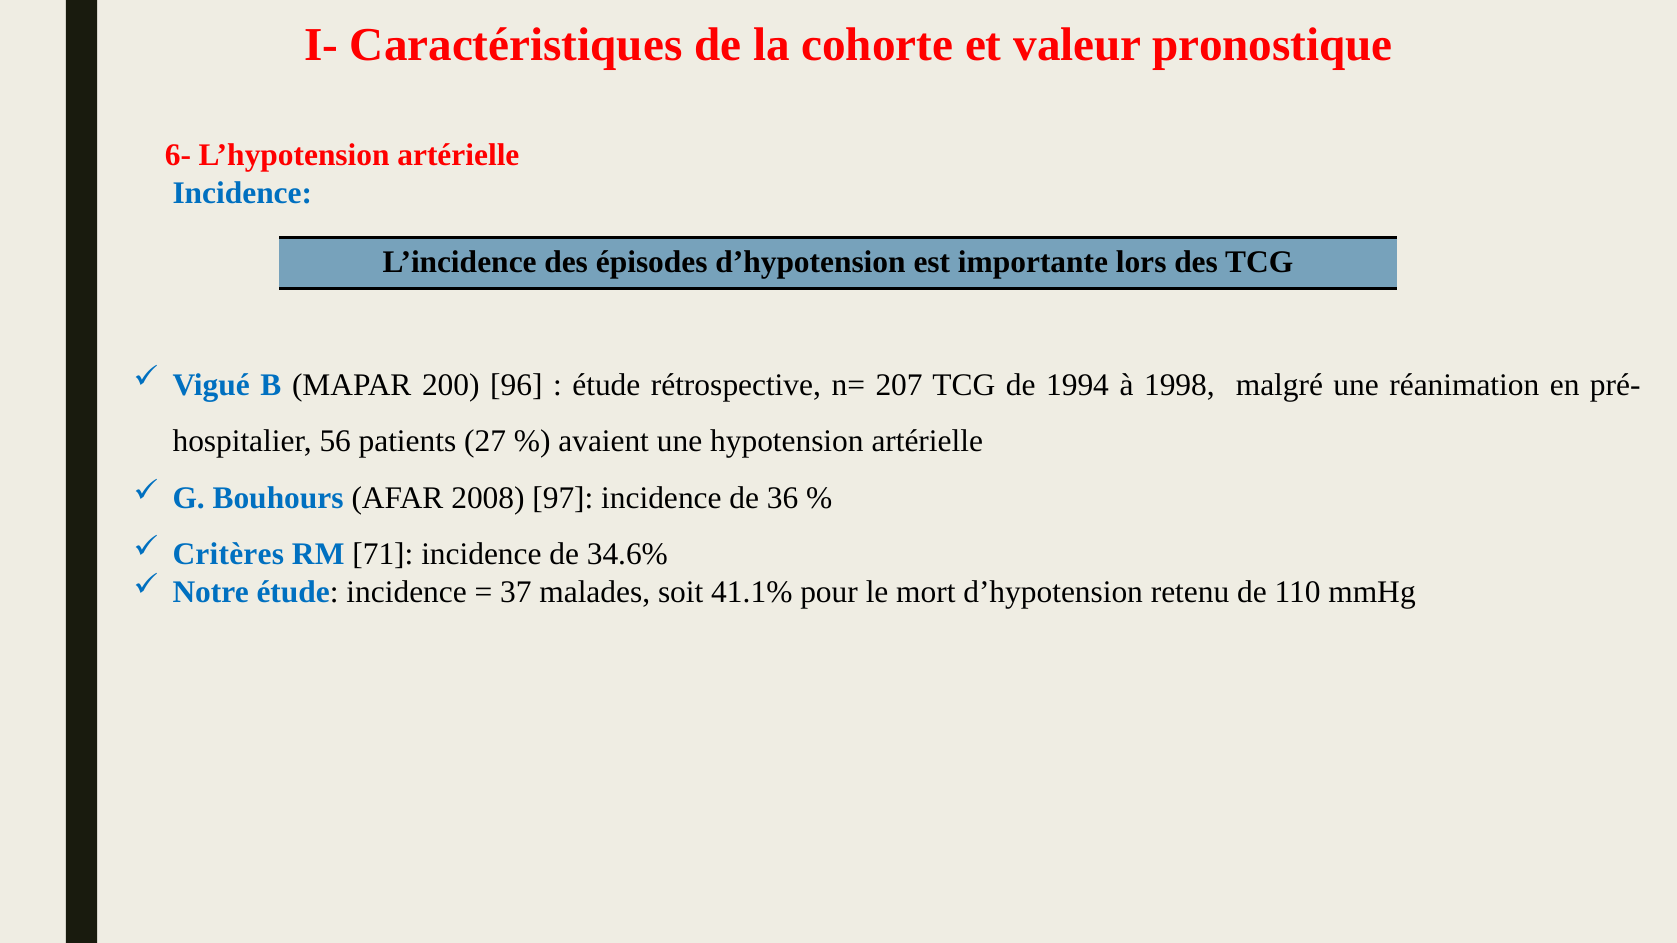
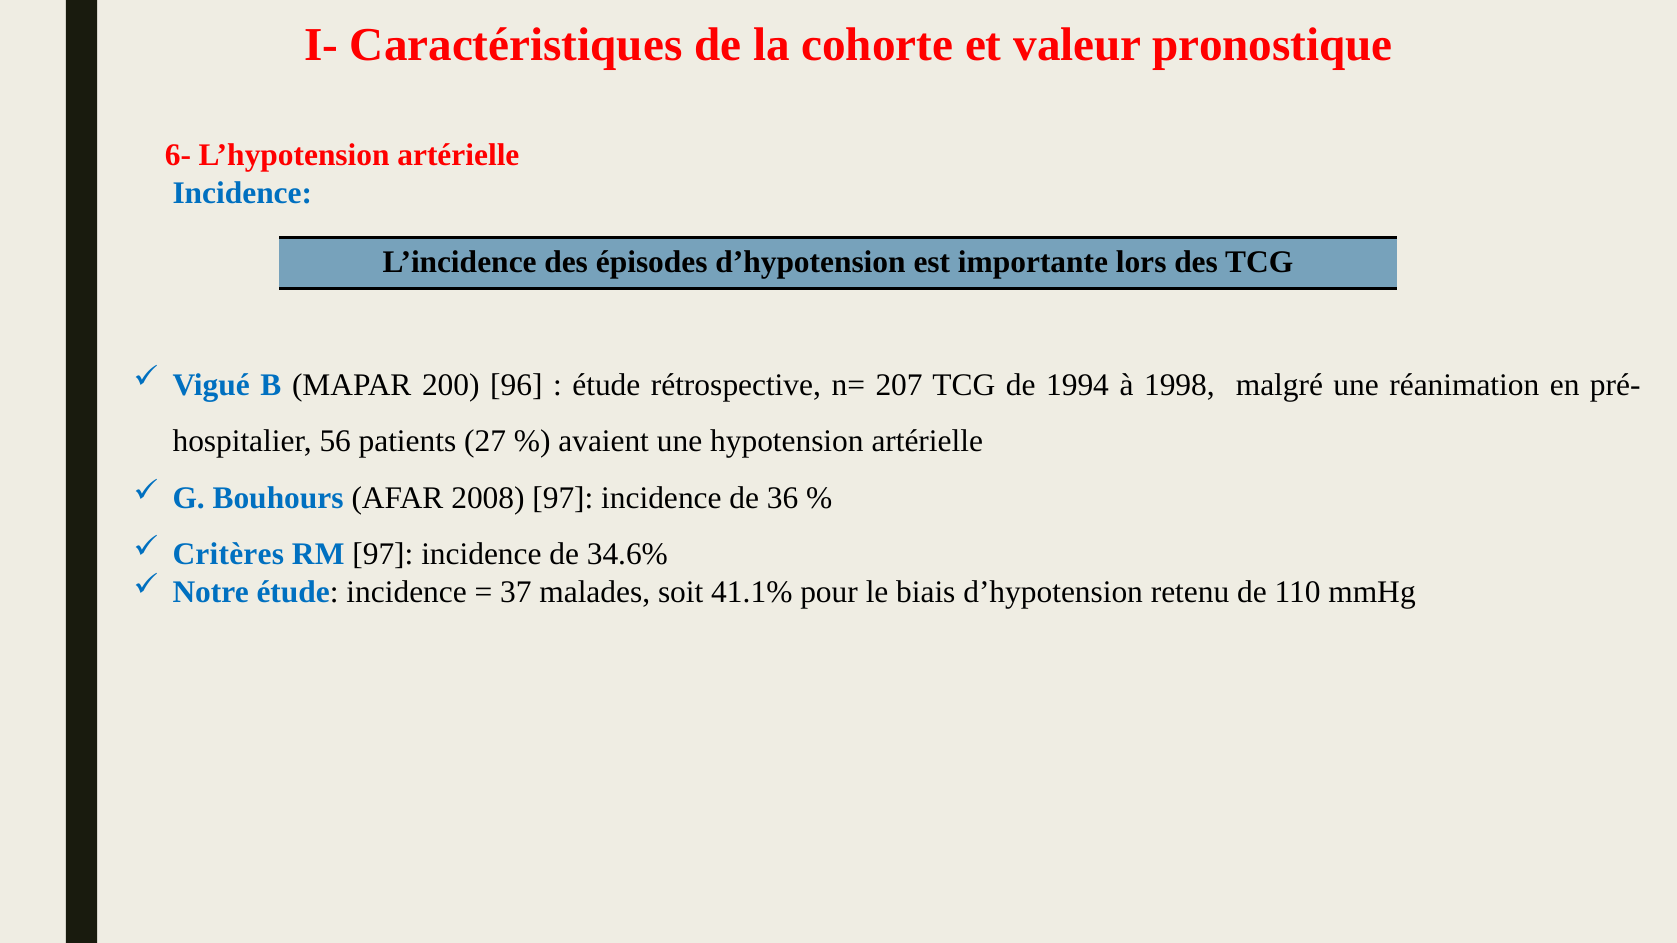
RM 71: 71 -> 97
mort: mort -> biais
